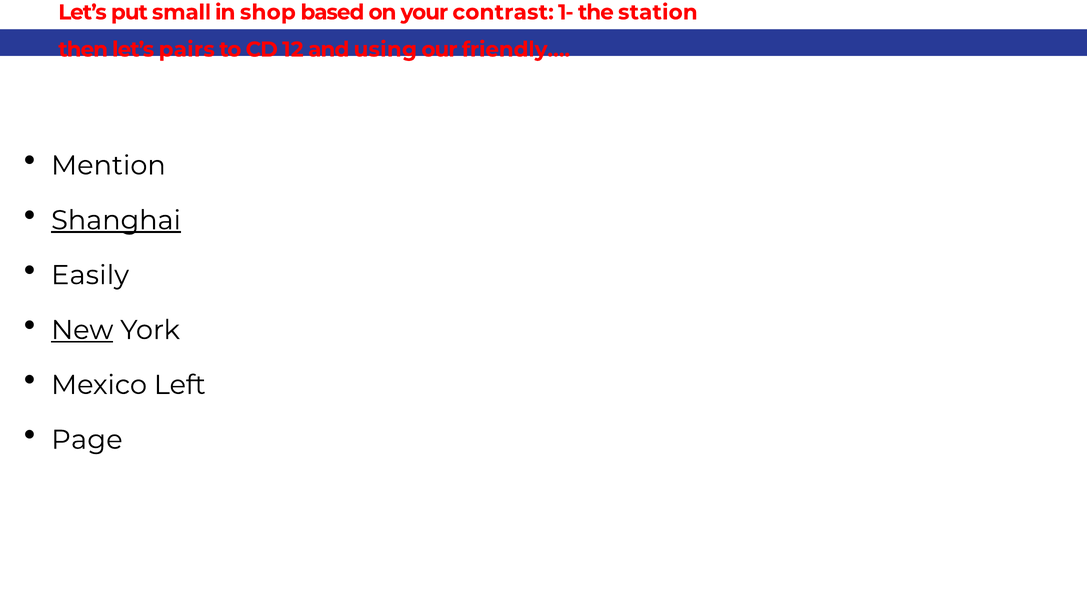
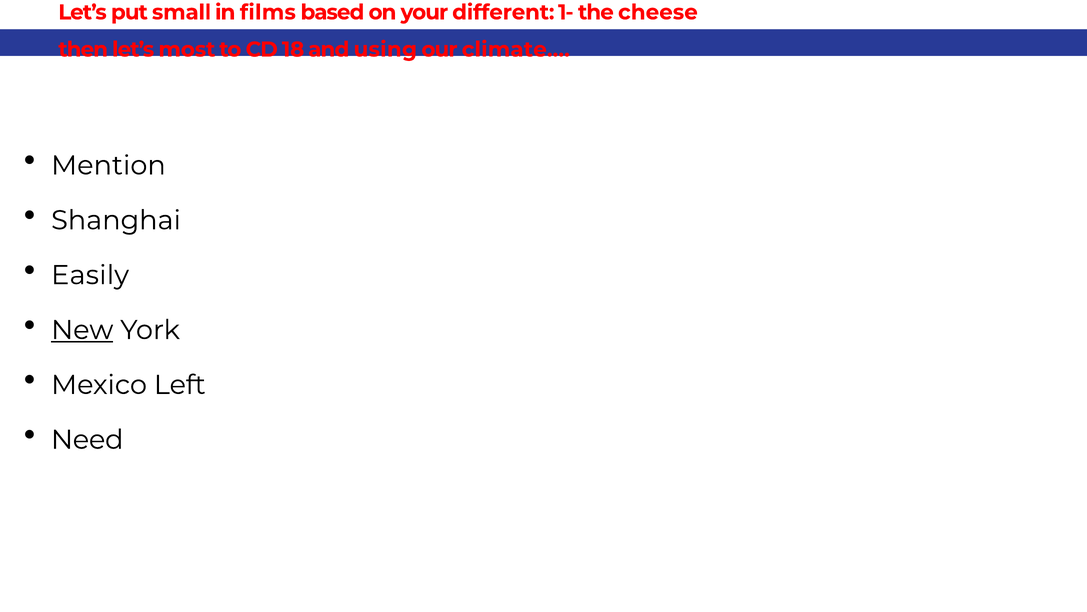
shop: shop -> films
contrast: contrast -> different
station: station -> cheese
pairs: pairs -> most
12: 12 -> 18
friendly…: friendly… -> climate…
Shanghai underline: present -> none
Page: Page -> Need
